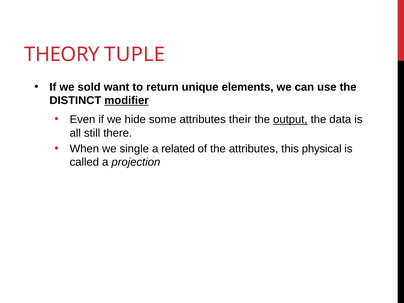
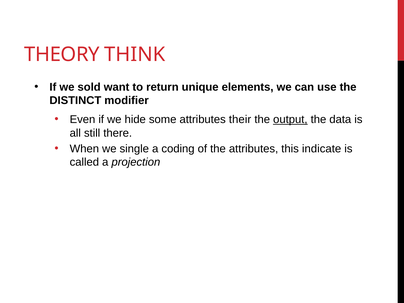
TUPLE: TUPLE -> THINK
modifier underline: present -> none
related: related -> coding
physical: physical -> indicate
